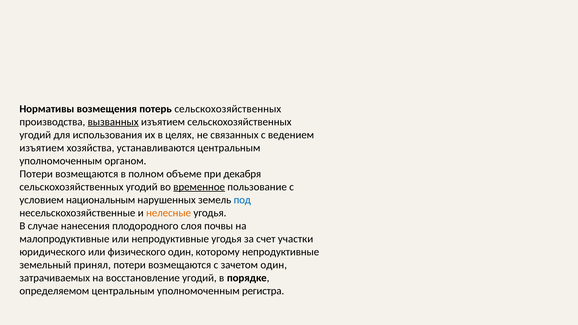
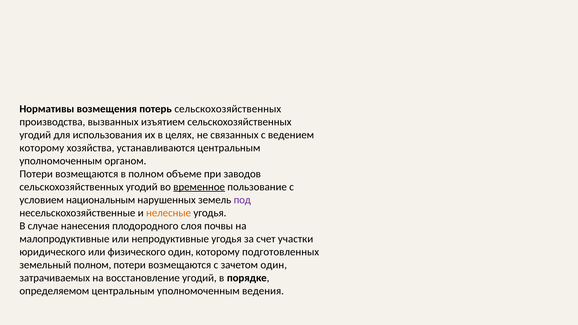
вызванных underline: present -> none
изъятием at (42, 148): изъятием -> которому
декабря: декабря -> заводов
под colour: blue -> purple
которому непродуктивные: непродуктивные -> подготовленных
земельный принял: принял -> полном
регистра: регистра -> ведения
